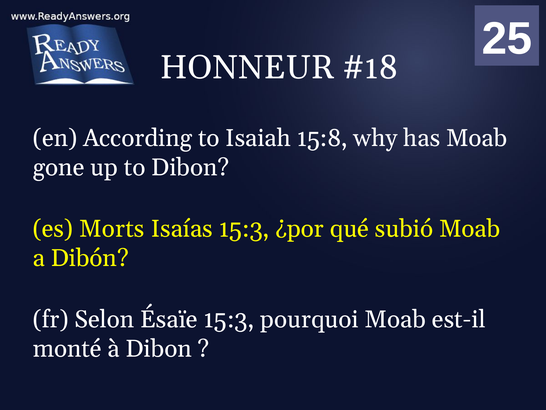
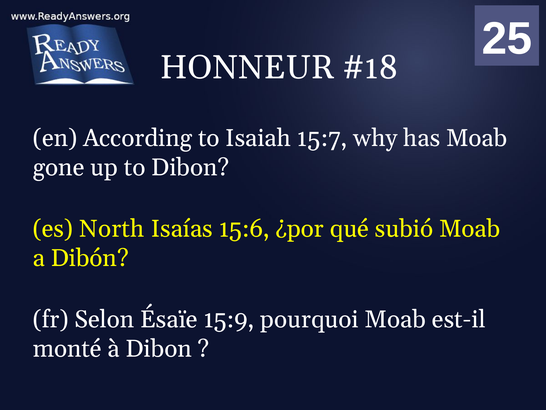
15:8: 15:8 -> 15:7
Morts: Morts -> North
Isaías 15:3: 15:3 -> 15:6
Ésaïe 15:3: 15:3 -> 15:9
